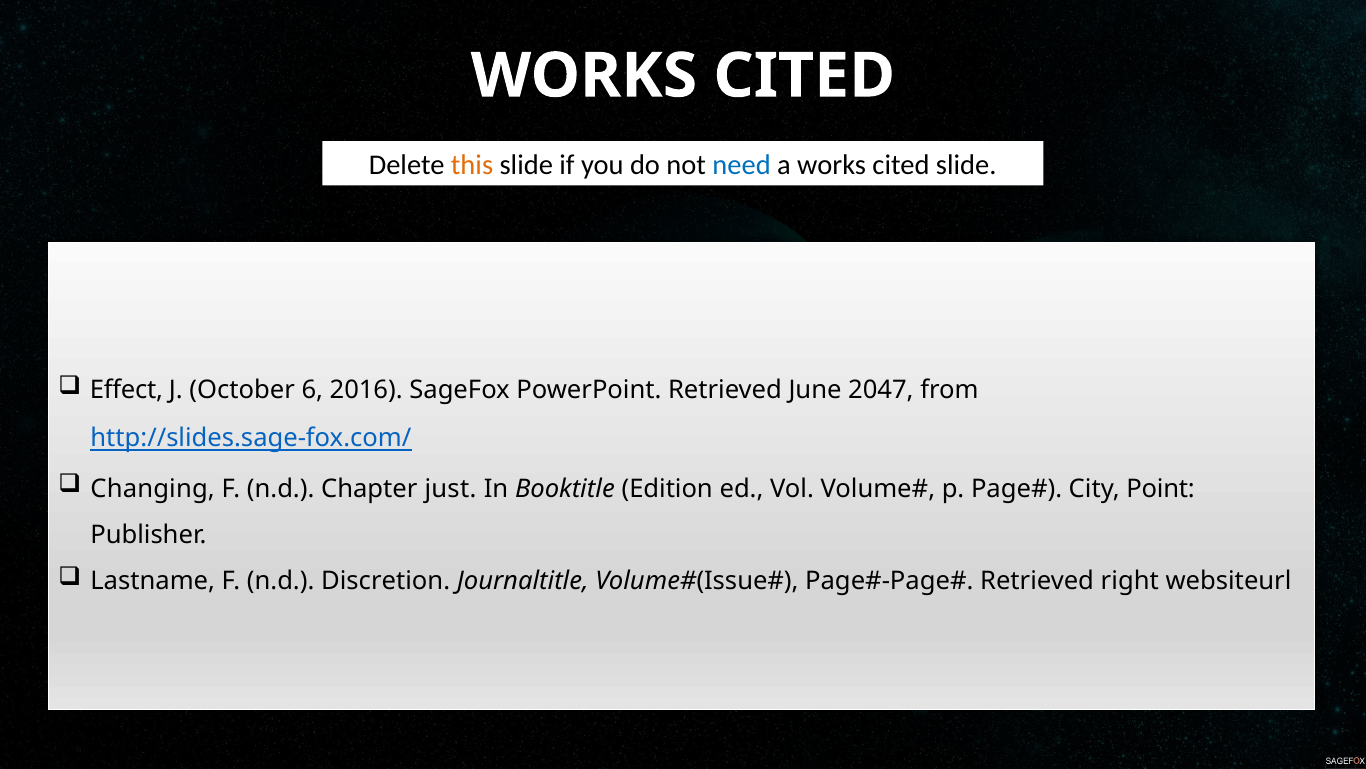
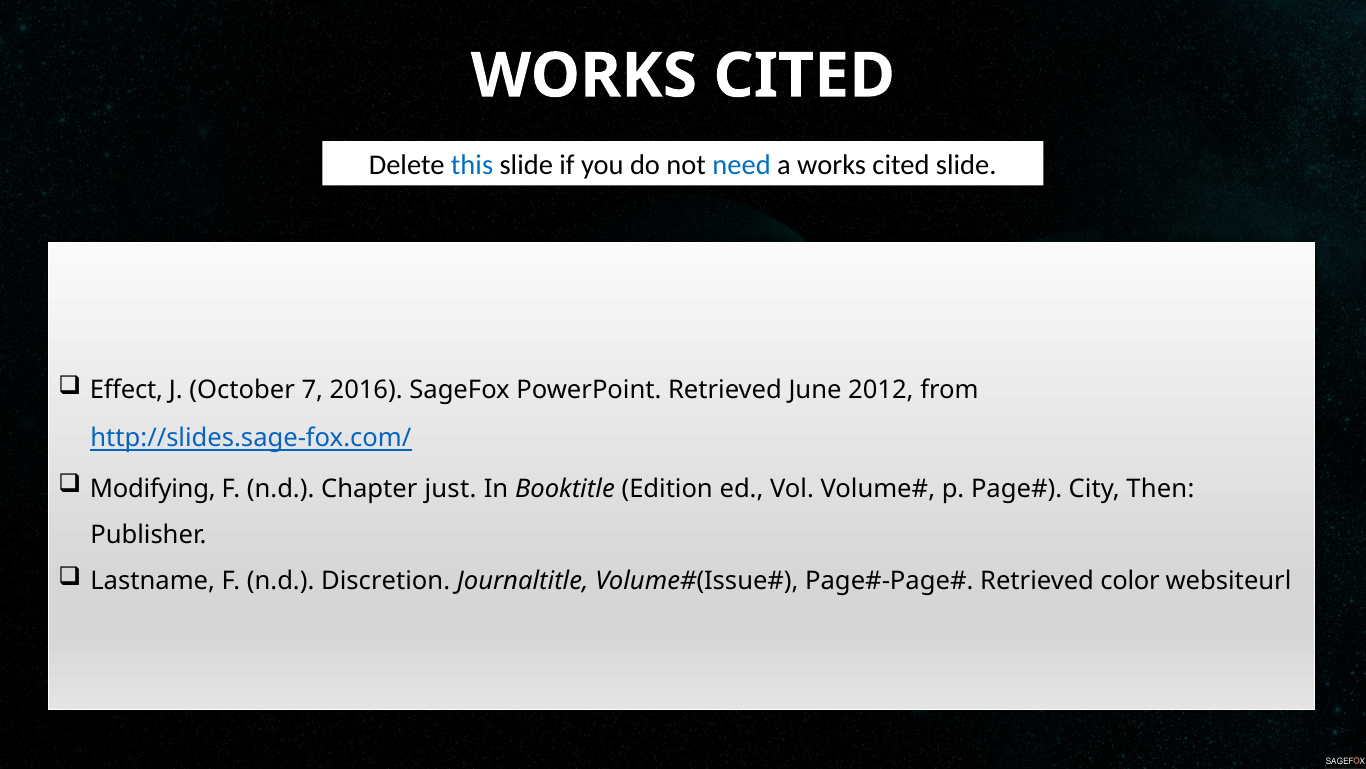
this colour: orange -> blue
6: 6 -> 7
2047: 2047 -> 2012
Changing: Changing -> Modifying
Point: Point -> Then
right: right -> color
